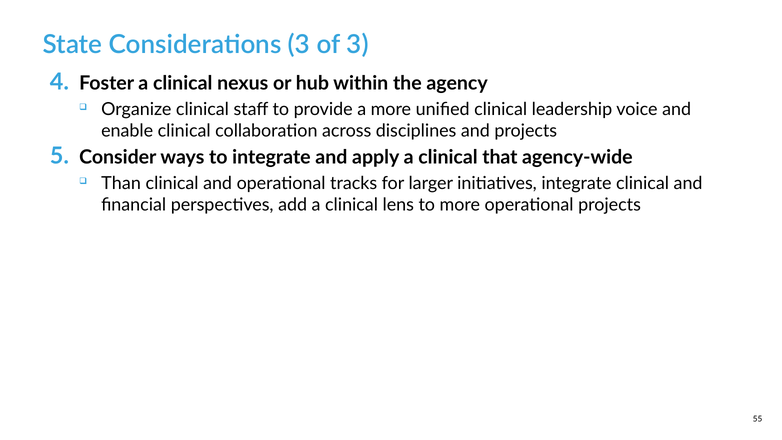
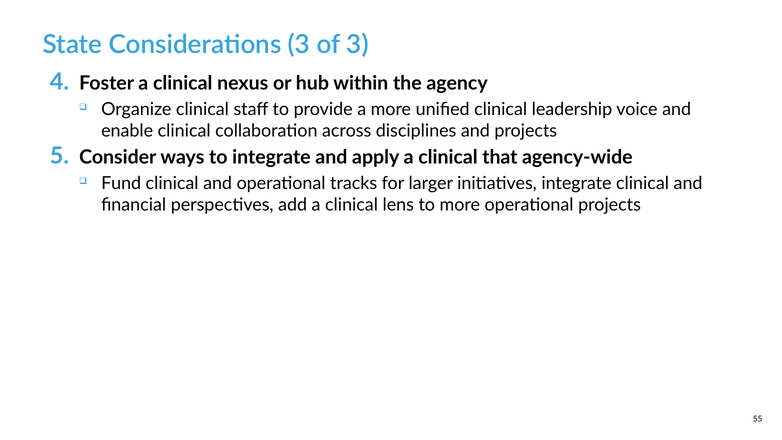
Than: Than -> Fund
